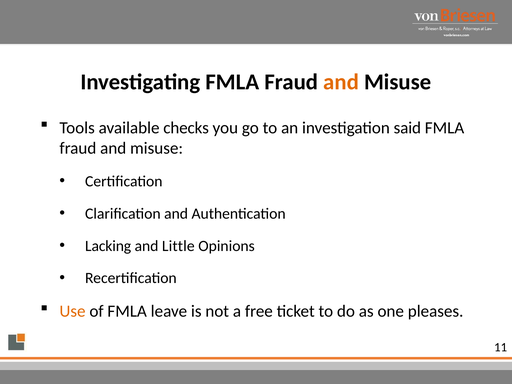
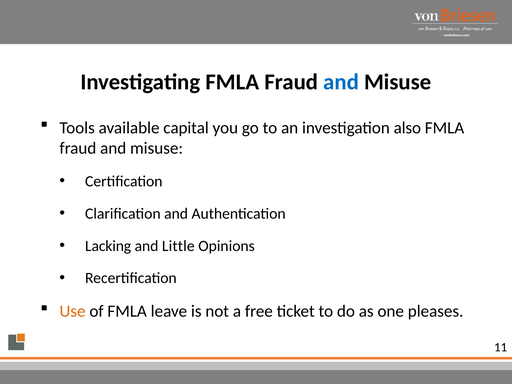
and at (341, 82) colour: orange -> blue
checks: checks -> capital
said: said -> also
